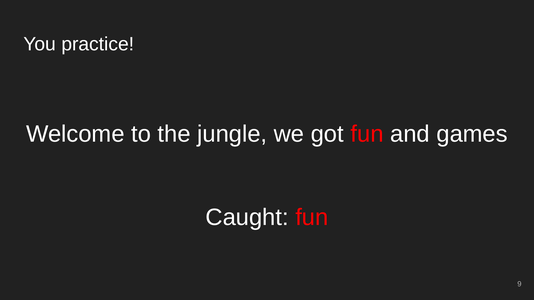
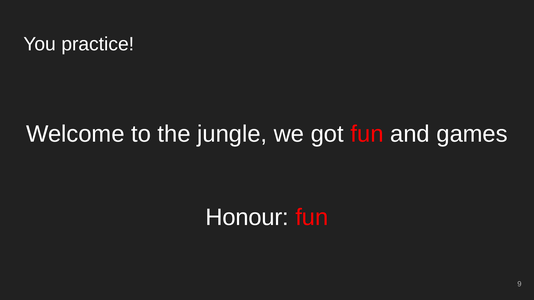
Caught: Caught -> Honour
